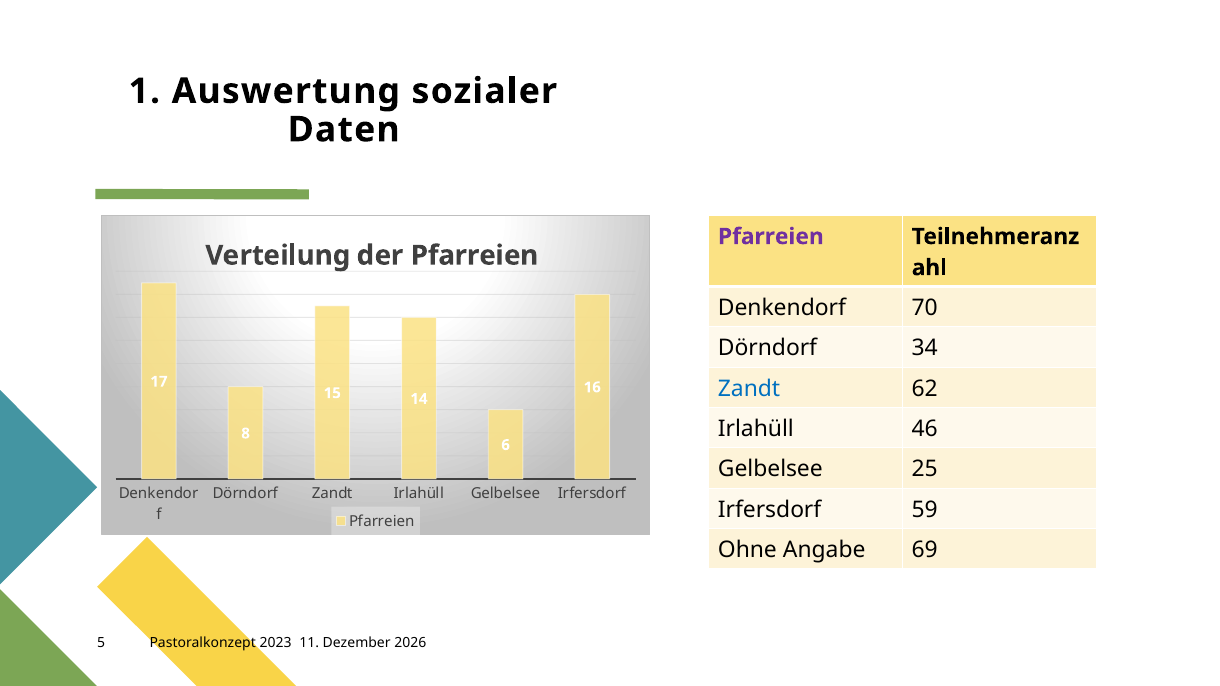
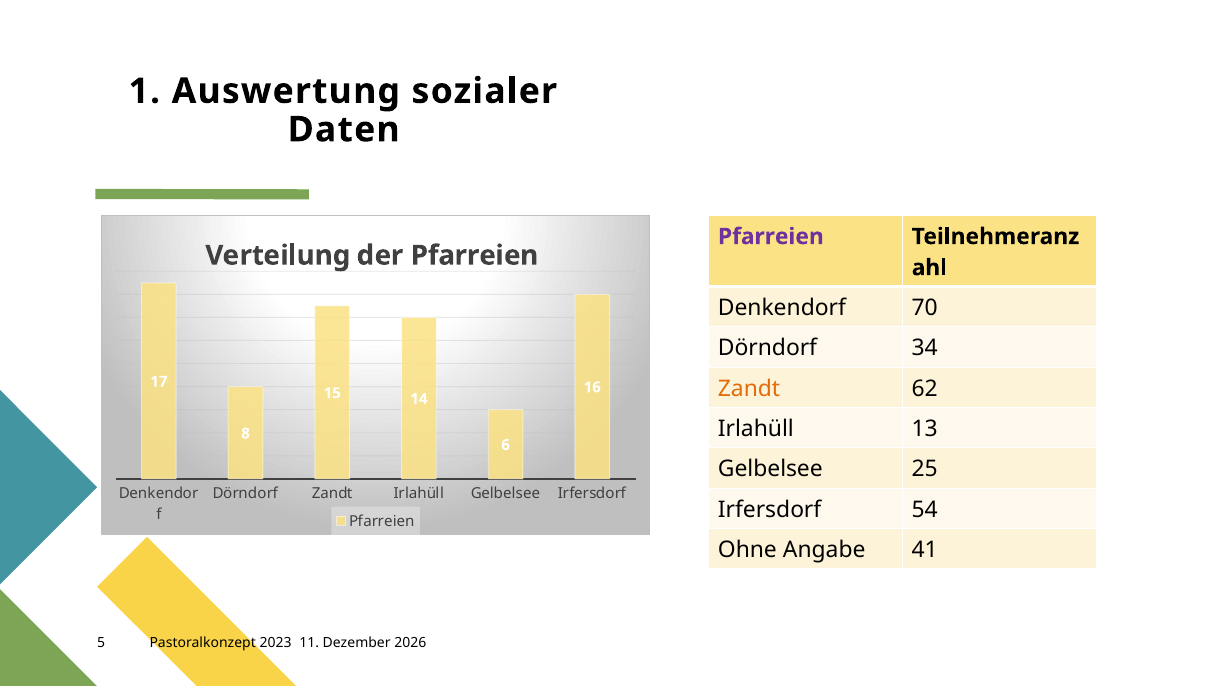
Zandt at (749, 389) colour: blue -> orange
46: 46 -> 13
59: 59 -> 54
69: 69 -> 41
